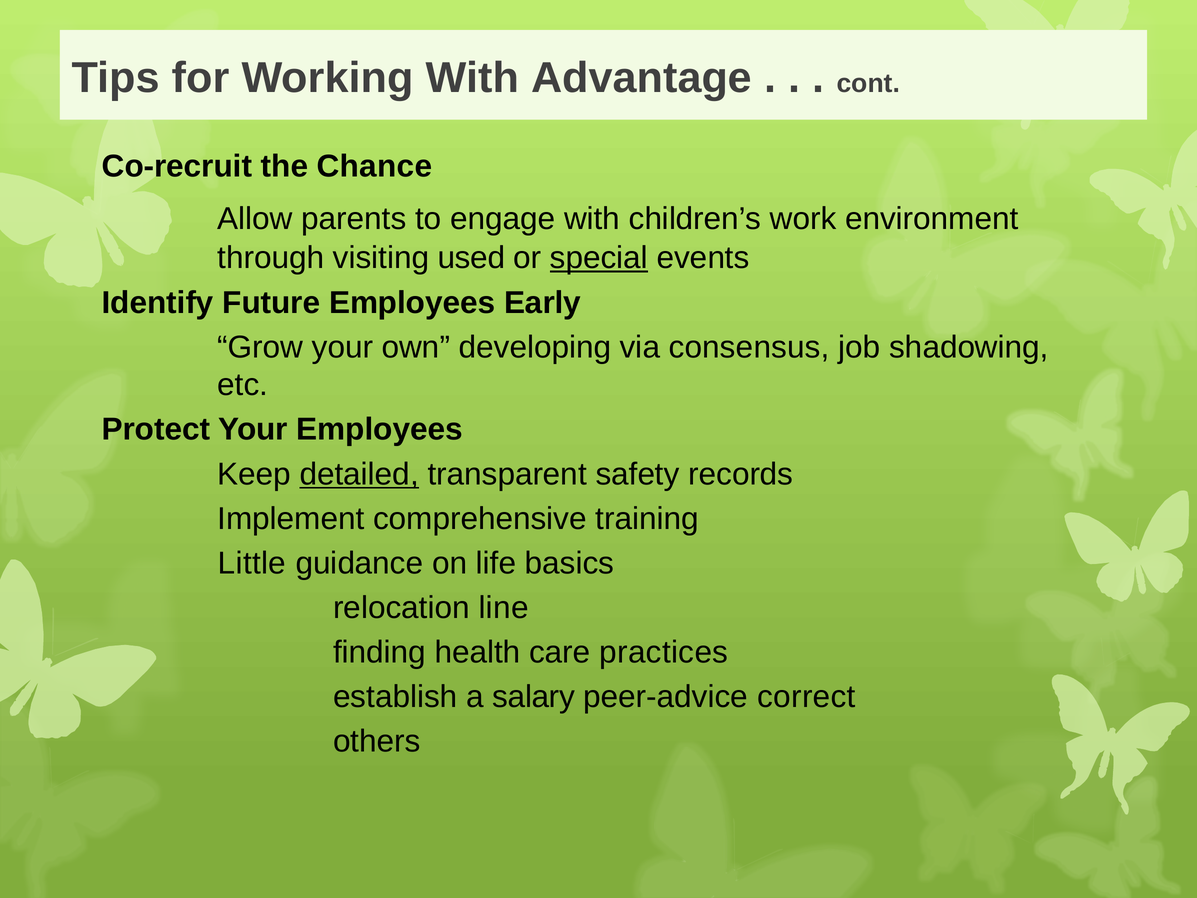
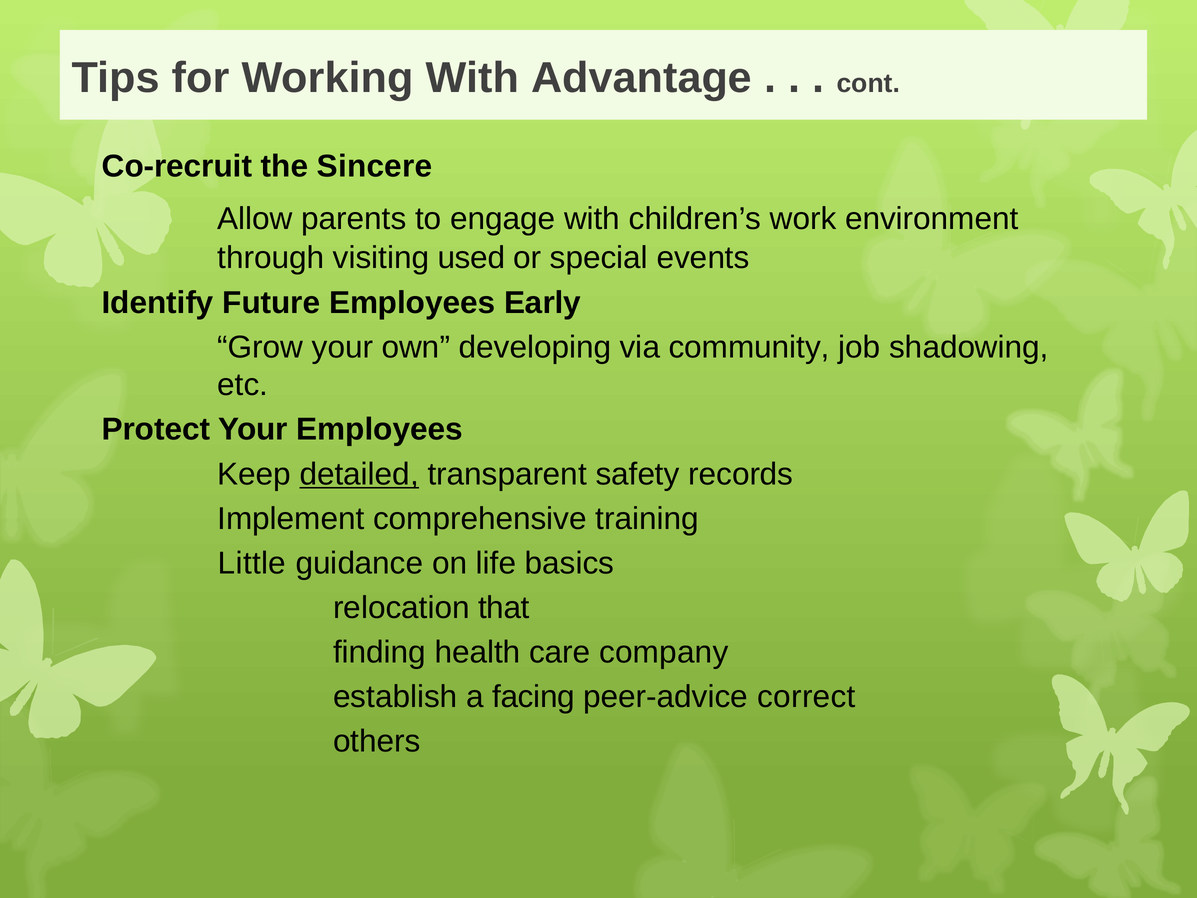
Chance: Chance -> Sincere
special underline: present -> none
consensus: consensus -> community
line: line -> that
practices: practices -> company
salary: salary -> facing
